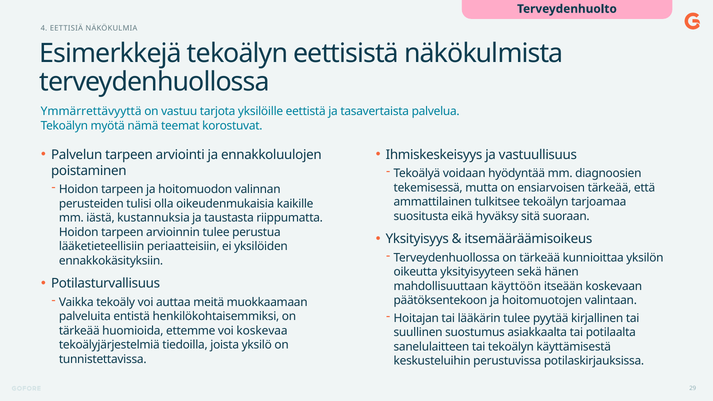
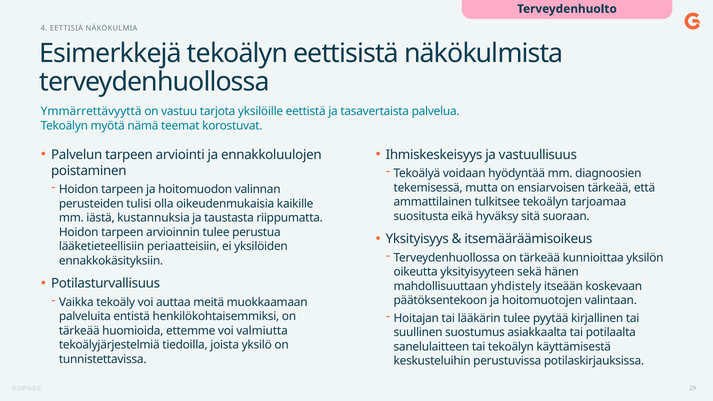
käyttöön: käyttöön -> yhdistely
koskevaa: koskevaa -> valmiutta
